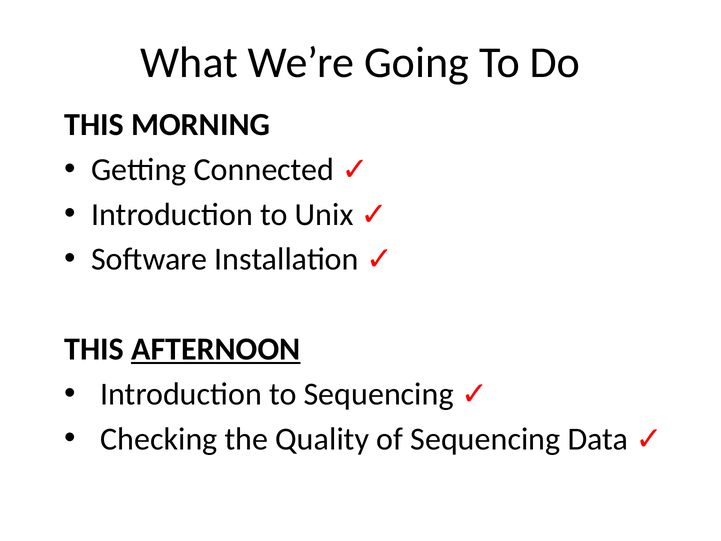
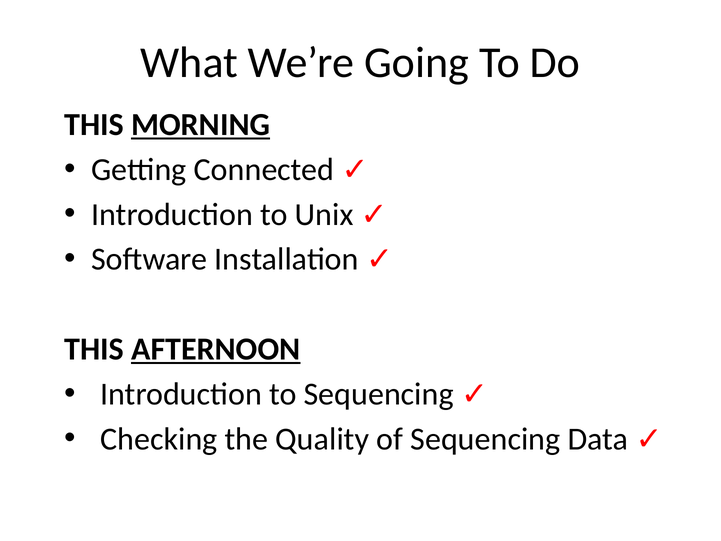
MORNING underline: none -> present
